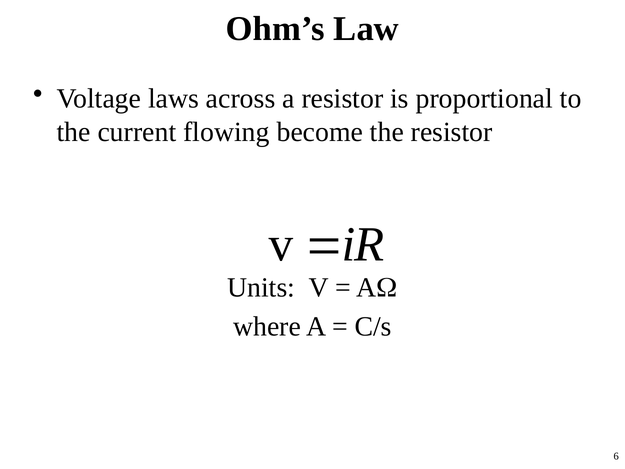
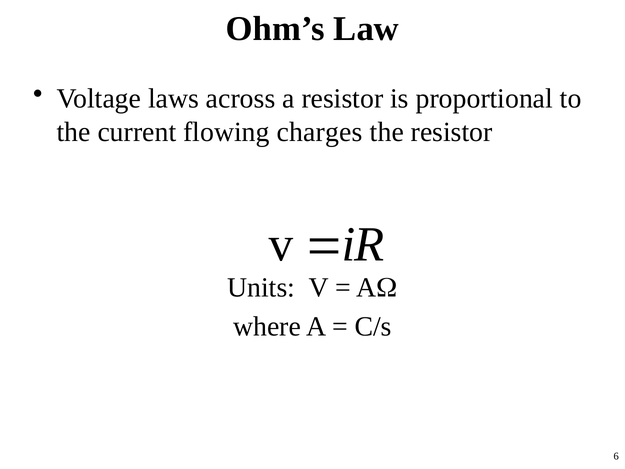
become: become -> charges
